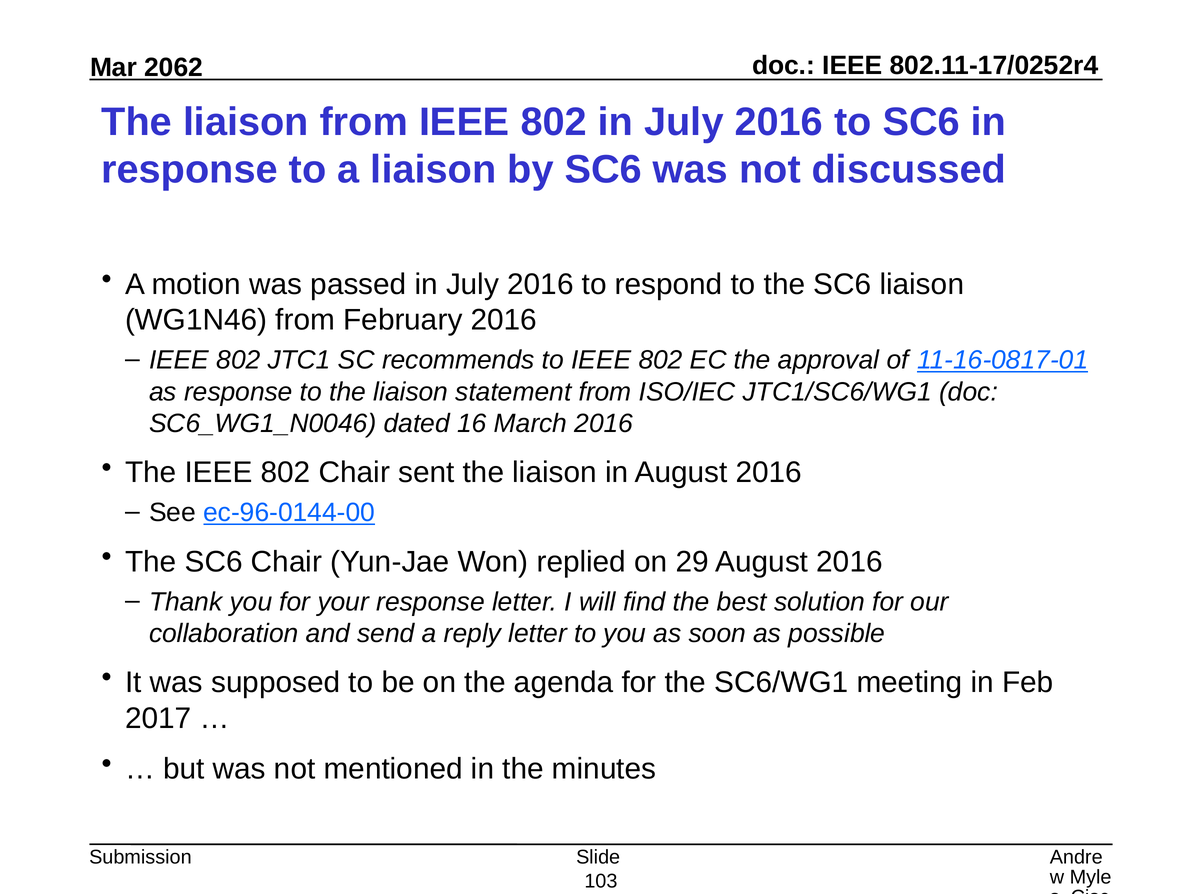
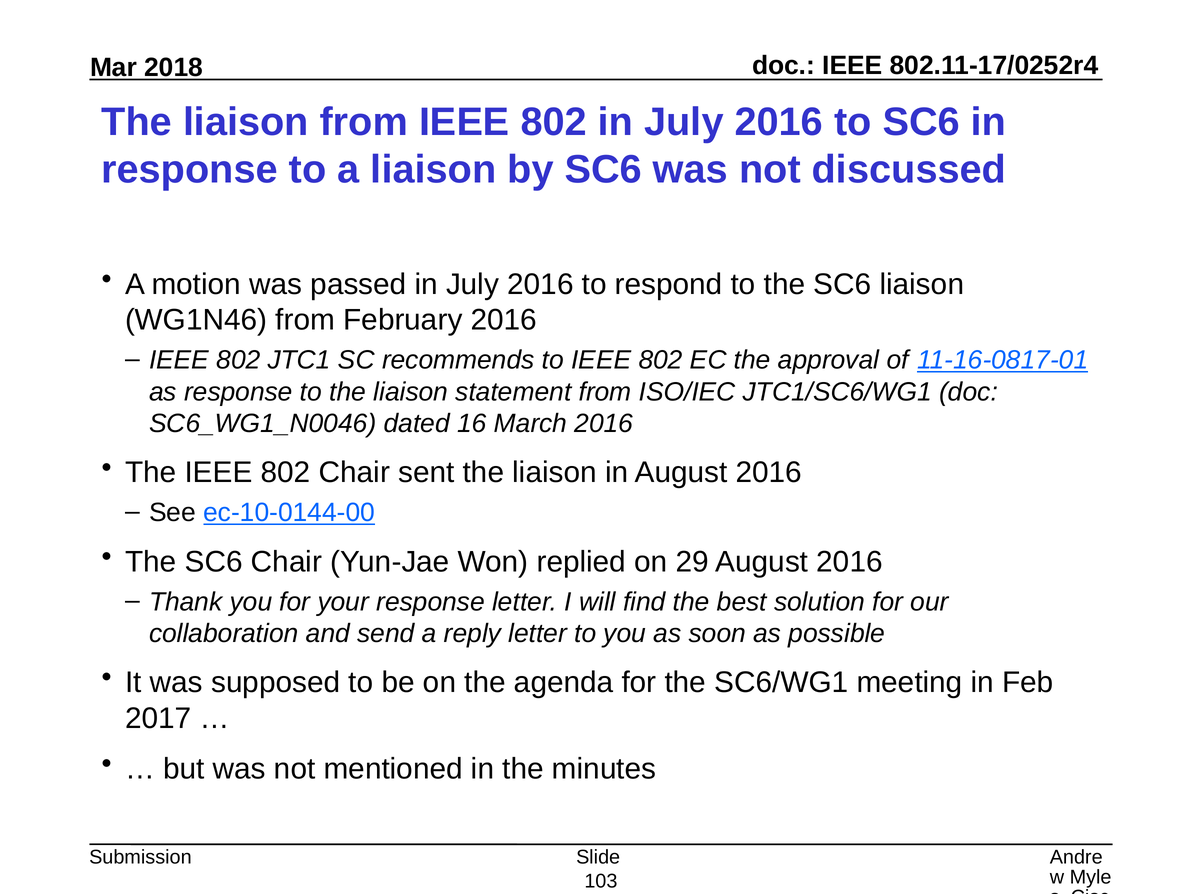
2062: 2062 -> 2018
ec-96-0144-00: ec-96-0144-00 -> ec-10-0144-00
